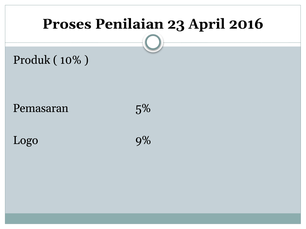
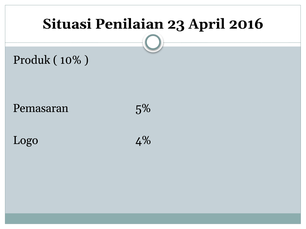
Proses: Proses -> Situasi
9%: 9% -> 4%
